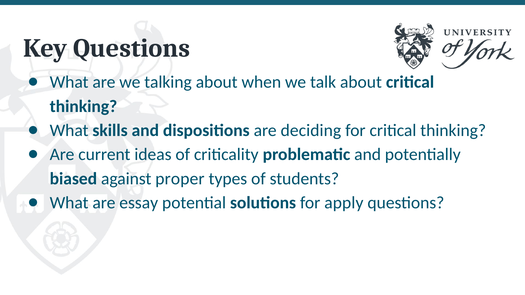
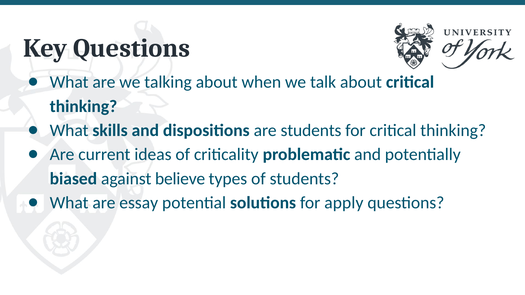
are deciding: deciding -> students
proper: proper -> believe
